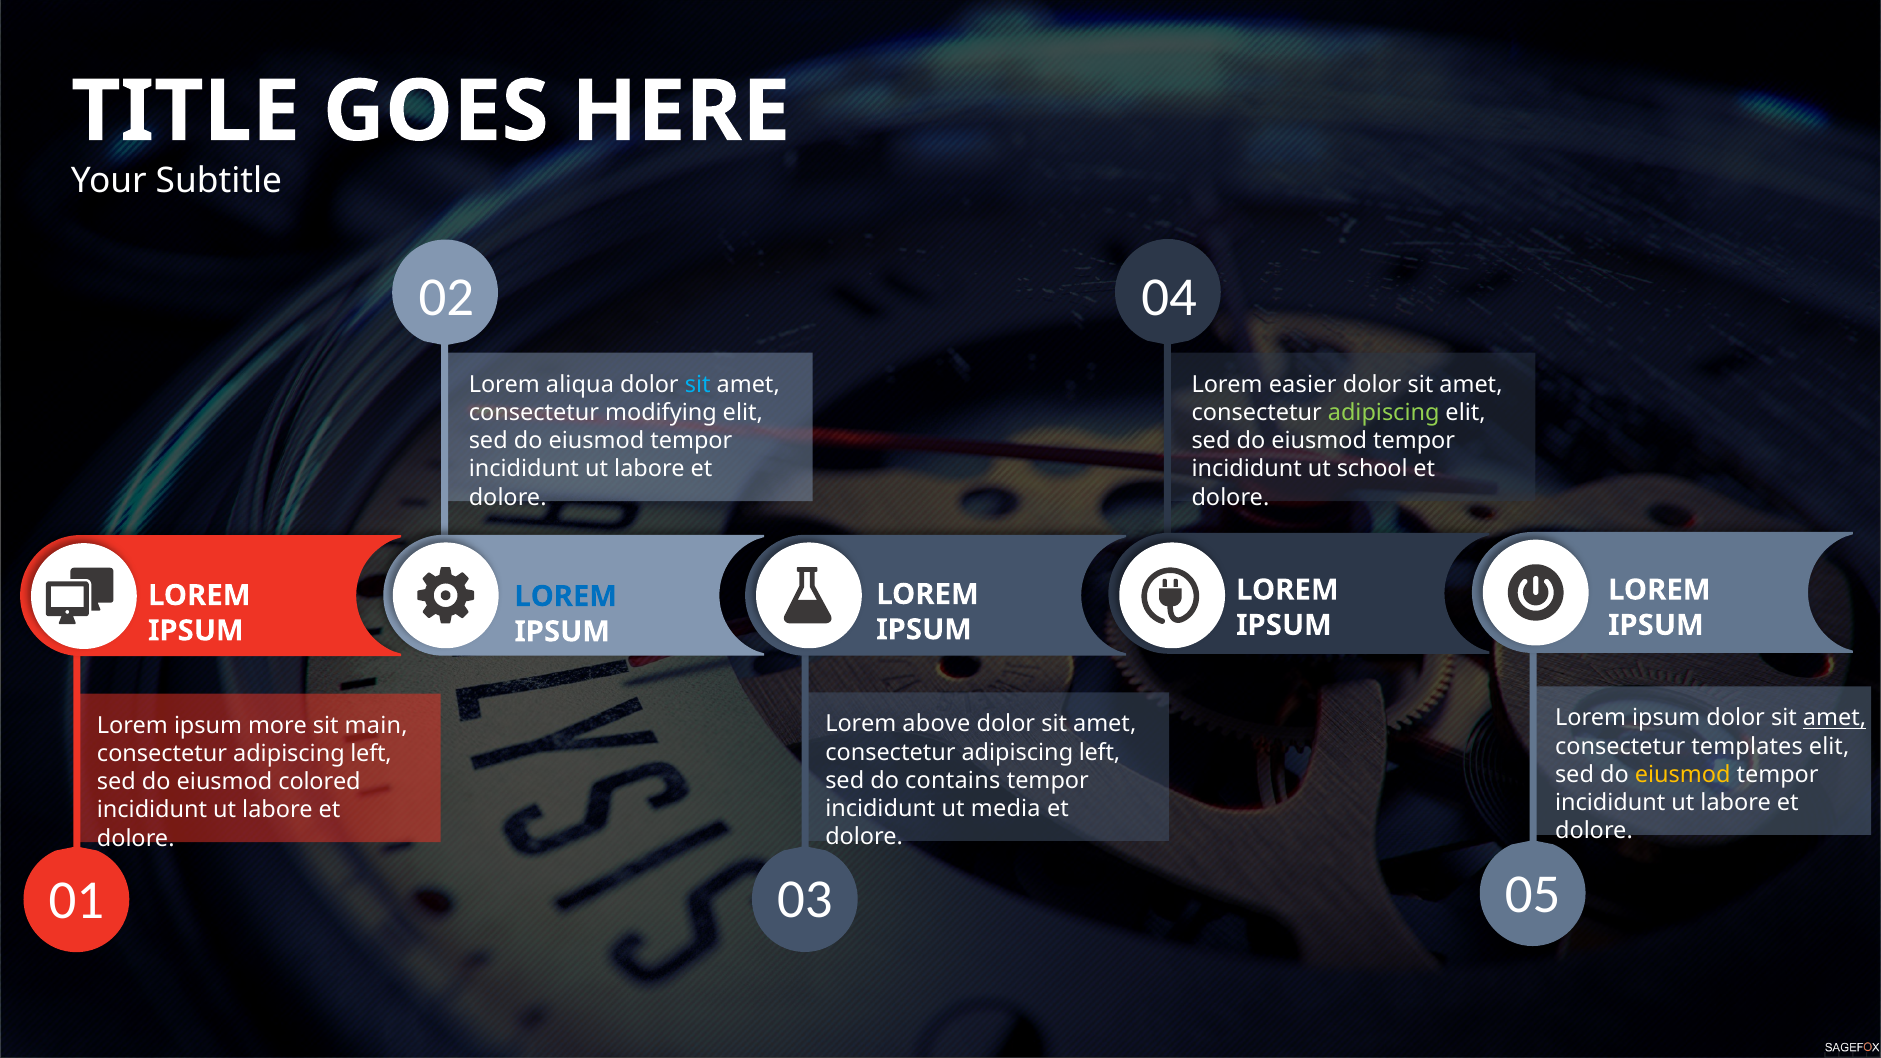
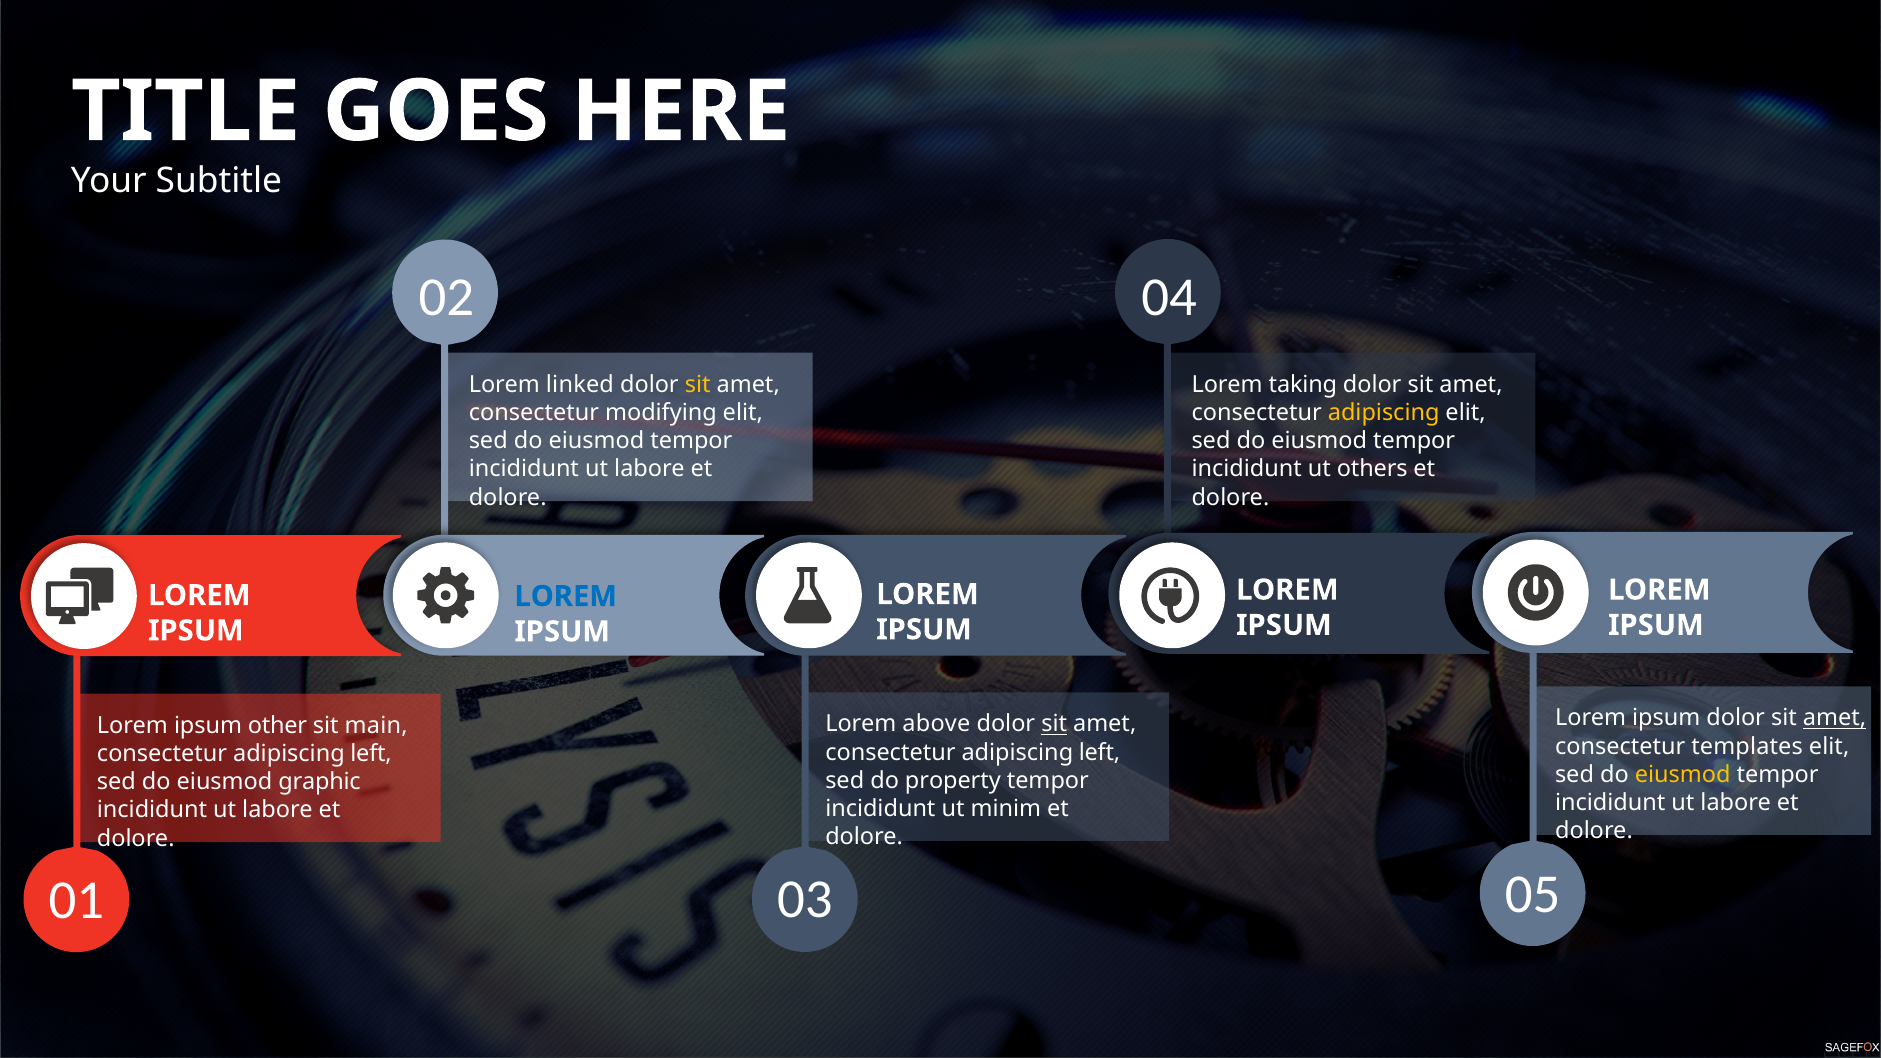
aliqua: aliqua -> linked
sit at (698, 385) colour: light blue -> yellow
easier: easier -> taking
adipiscing at (1384, 413) colour: light green -> yellow
school: school -> others
sit at (1054, 724) underline: none -> present
more: more -> other
contains: contains -> property
colored: colored -> graphic
media: media -> minim
